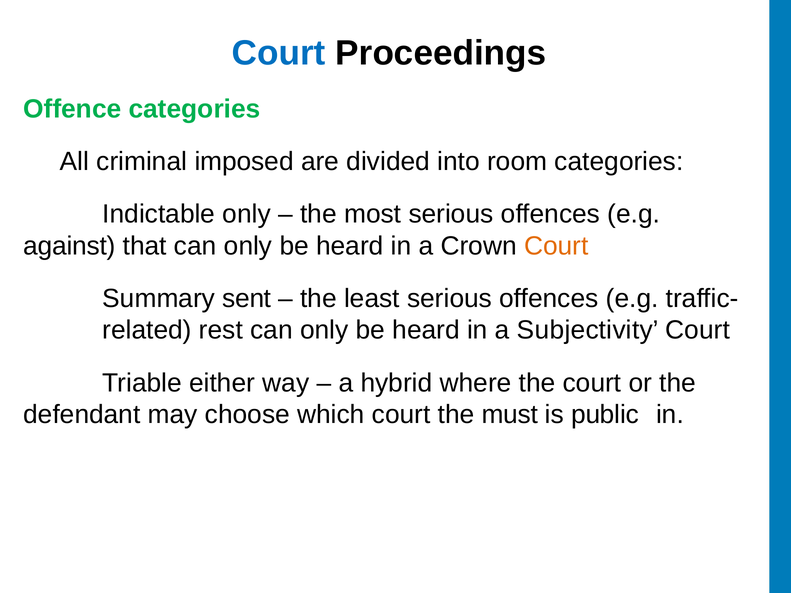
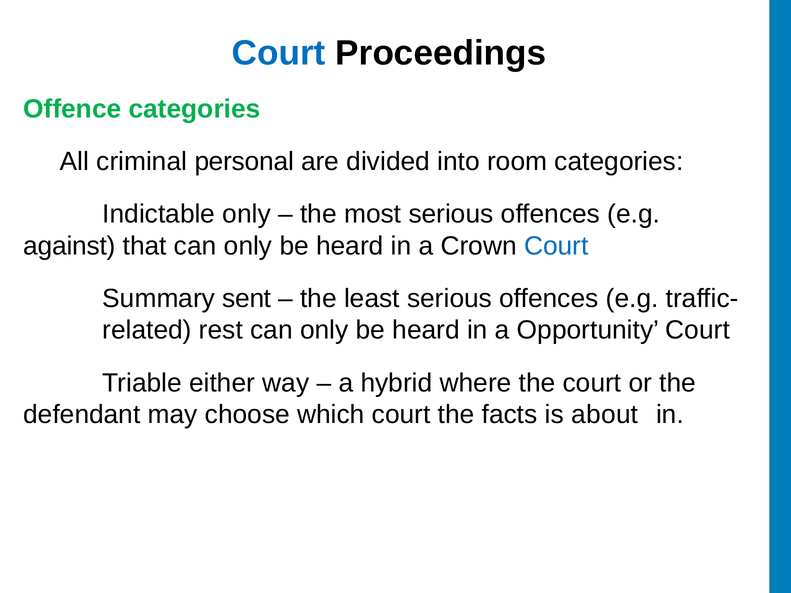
imposed: imposed -> personal
Court at (556, 246) colour: orange -> blue
Subjectivity: Subjectivity -> Opportunity
must: must -> facts
public: public -> about
